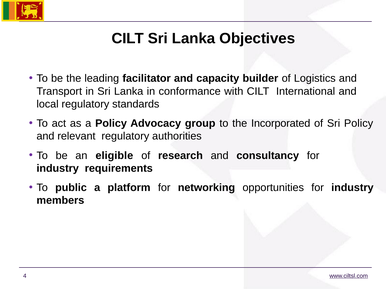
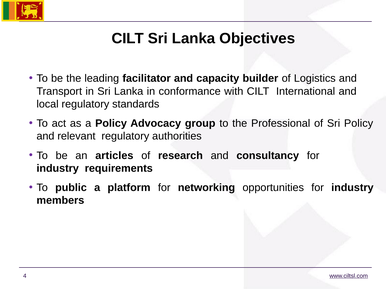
Incorporated: Incorporated -> Professional
eligible: eligible -> articles
